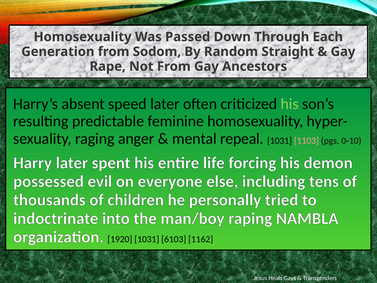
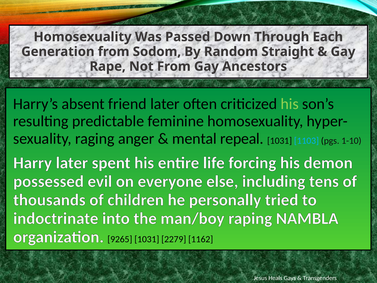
speed: speed -> friend
1103 colour: pink -> light blue
0-10: 0-10 -> 1-10
1920: 1920 -> 9265
6103: 6103 -> 2279
